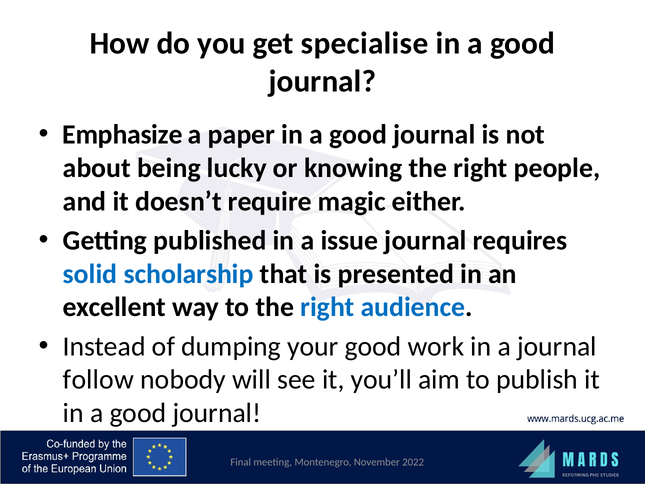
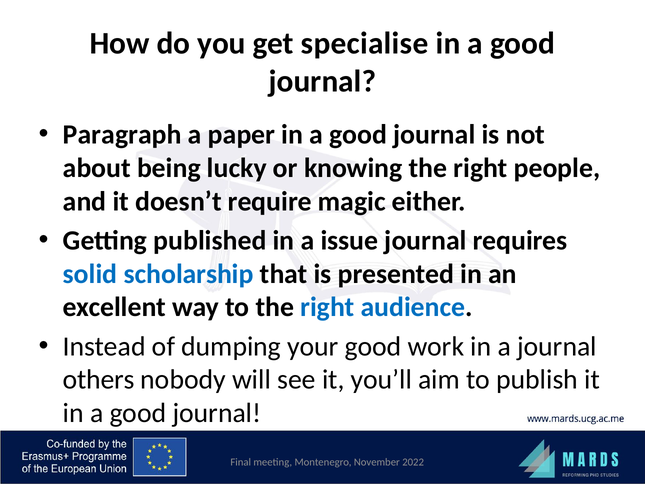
Emphasize: Emphasize -> Paragraph
follow: follow -> others
